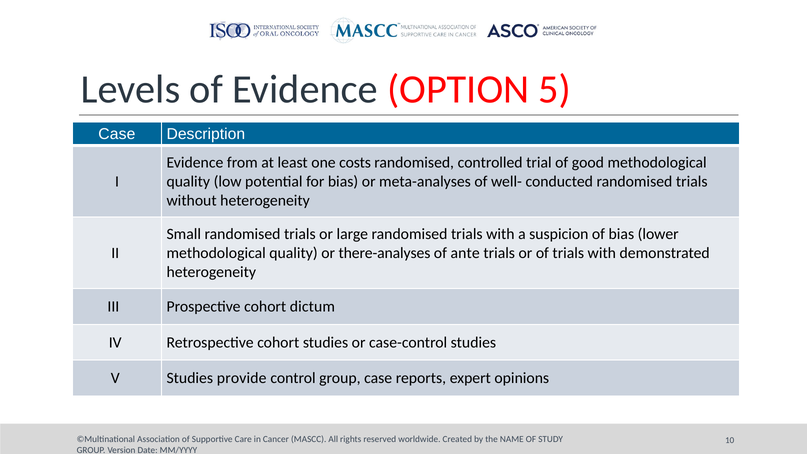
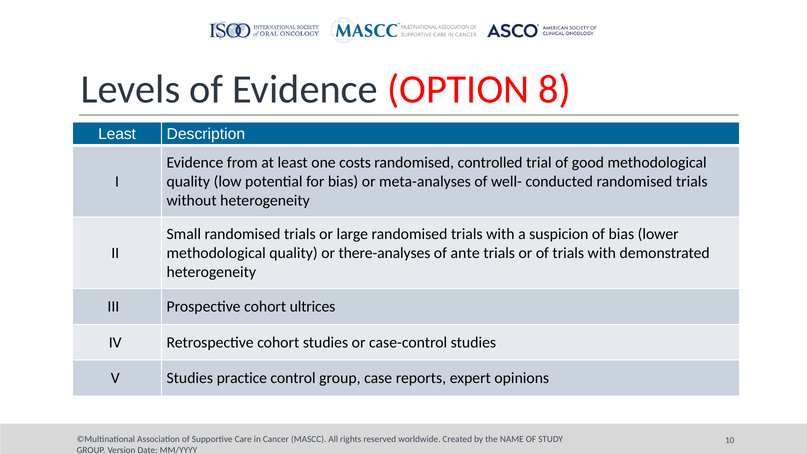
5: 5 -> 8
Case at (117, 134): Case -> Least
dictum: dictum -> ultrices
provide: provide -> practice
